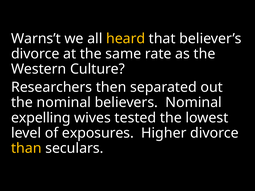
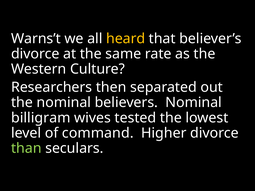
expelling: expelling -> billigram
exposures: exposures -> command
than colour: yellow -> light green
